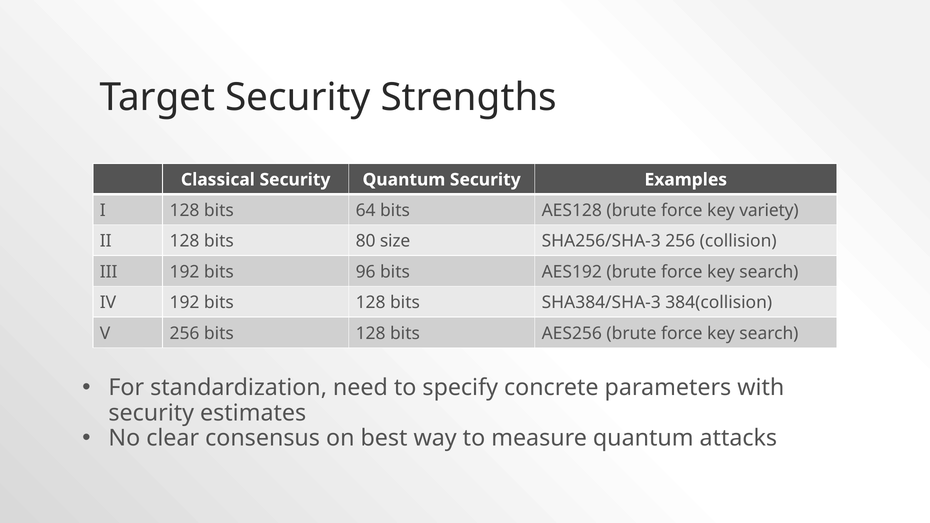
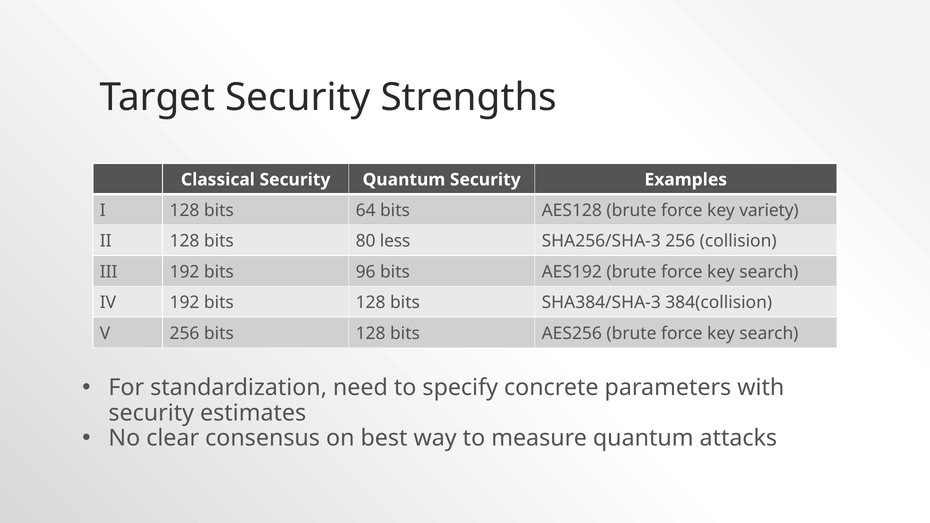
size: size -> less
